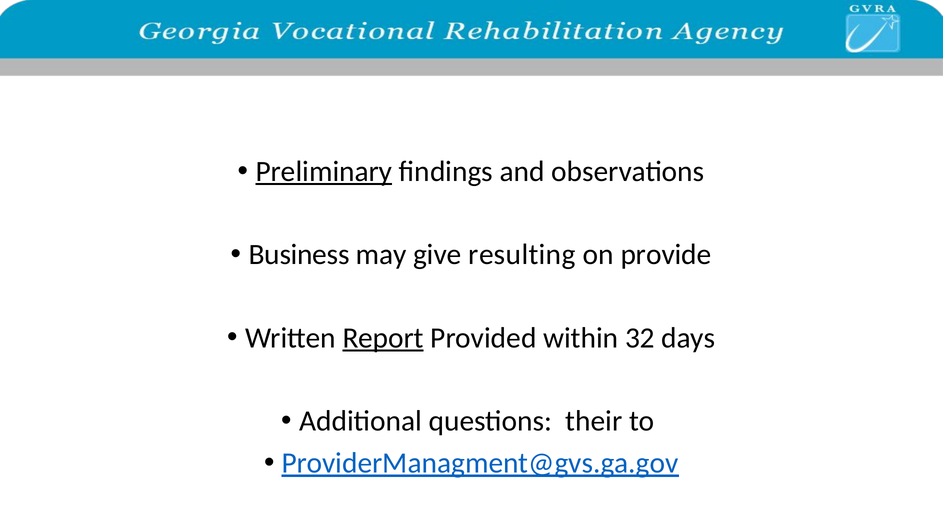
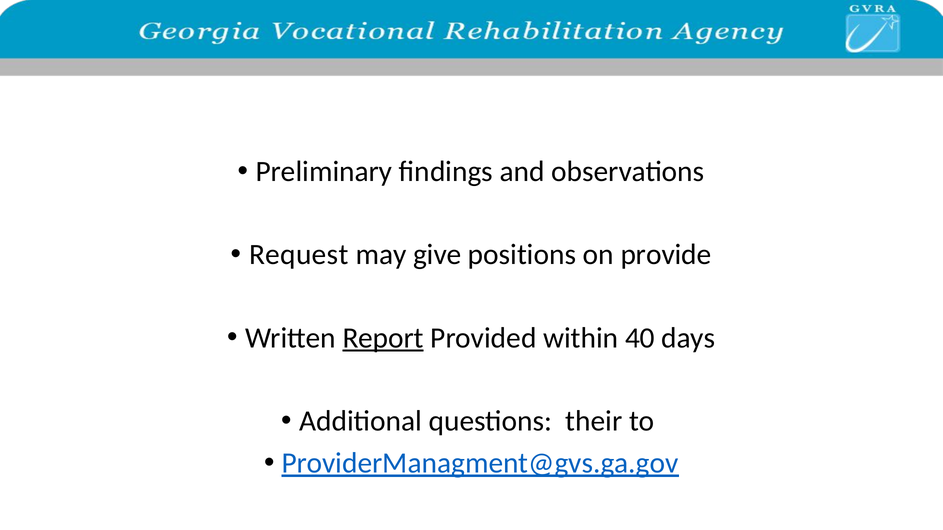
Preliminary underline: present -> none
Business: Business -> Request
resulting: resulting -> positions
32: 32 -> 40
